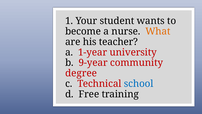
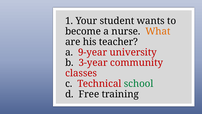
1-year: 1-year -> 9-year
9-year: 9-year -> 3-year
degree: degree -> classes
school colour: blue -> green
